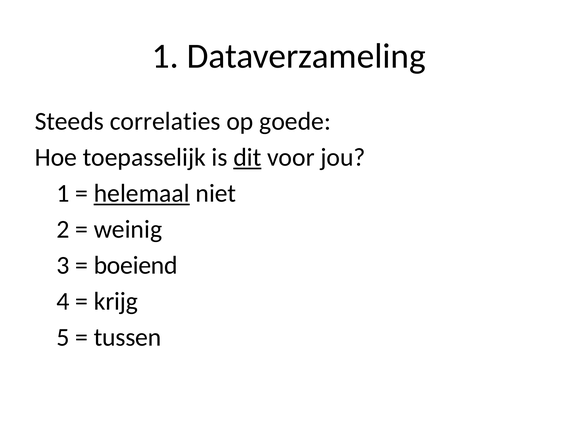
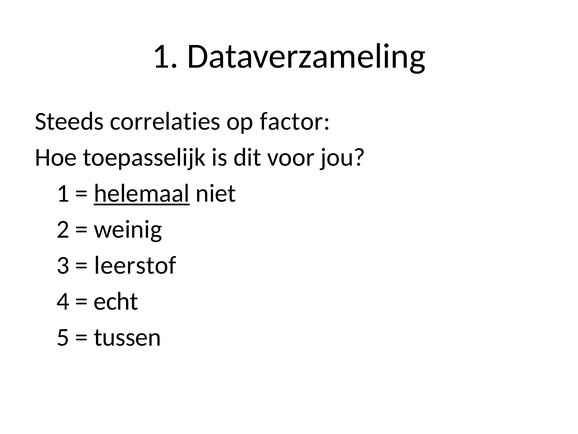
goede: goede -> factor
dit underline: present -> none
boeiend: boeiend -> leerstof
krijg: krijg -> echt
